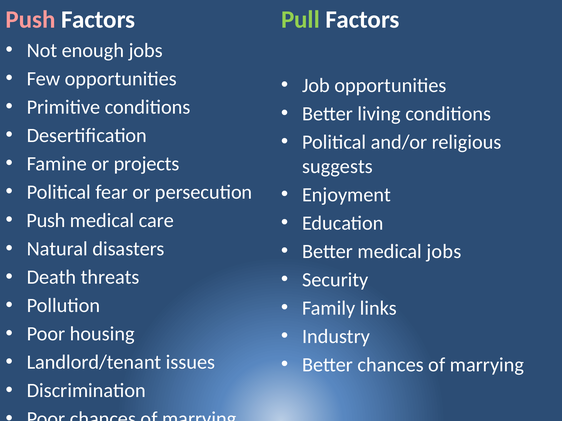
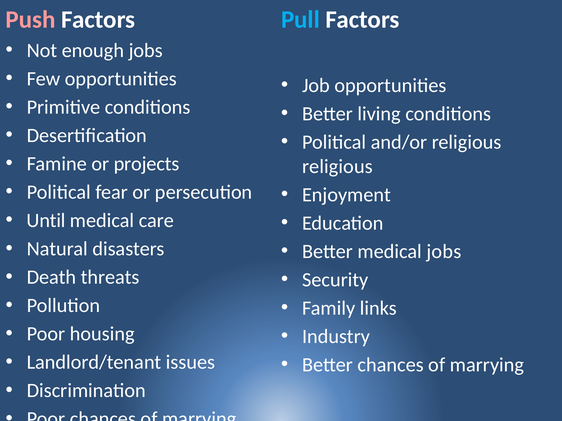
Pull colour: light green -> light blue
suggests at (337, 167): suggests -> religious
Push at (46, 221): Push -> Until
